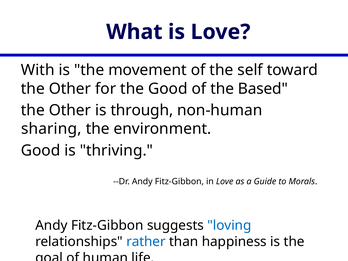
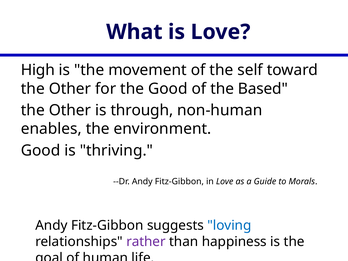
With: With -> High
sharing: sharing -> enables
rather colour: blue -> purple
